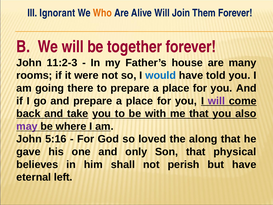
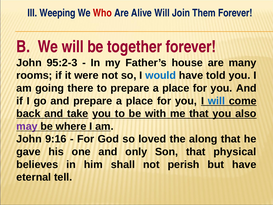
Ignorant: Ignorant -> Weeping
Who colour: orange -> red
11:2-3: 11:2-3 -> 95:2-3
will at (216, 101) colour: purple -> blue
5:16: 5:16 -> 9:16
left: left -> tell
